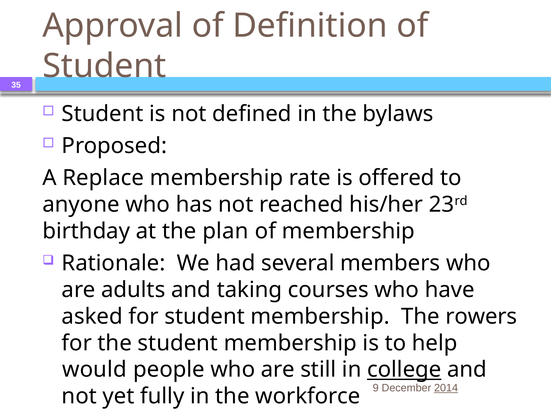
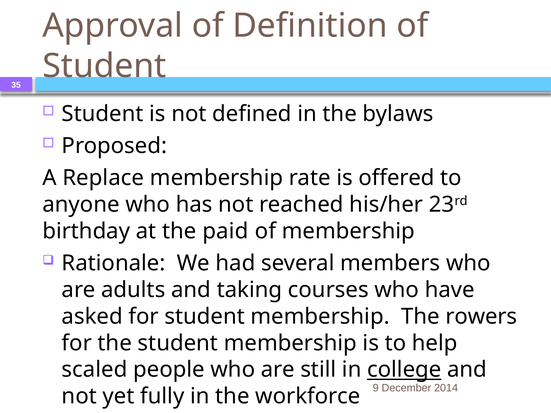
plan: plan -> paid
would: would -> scaled
2014 underline: present -> none
